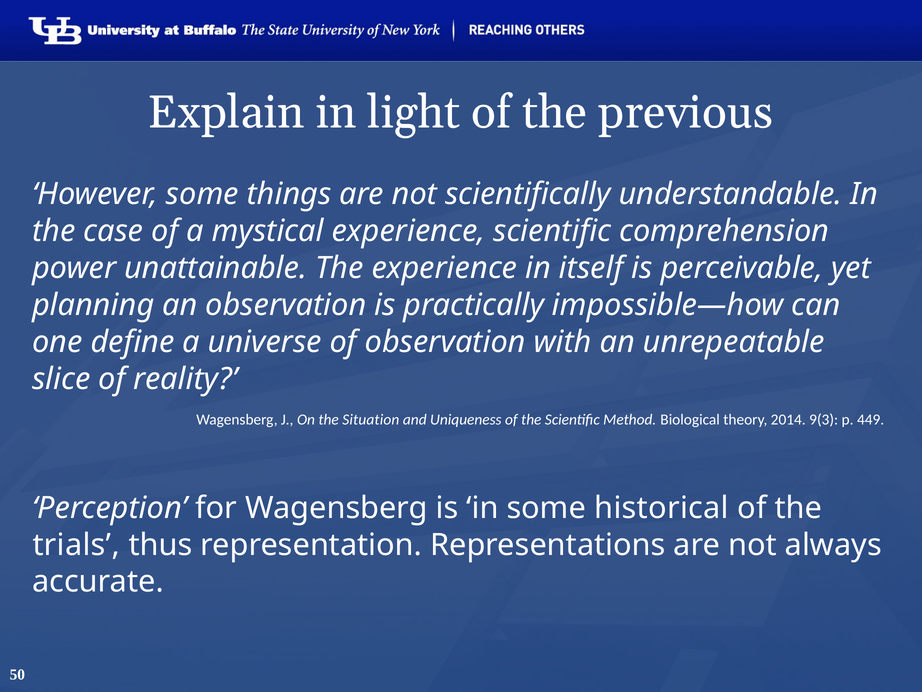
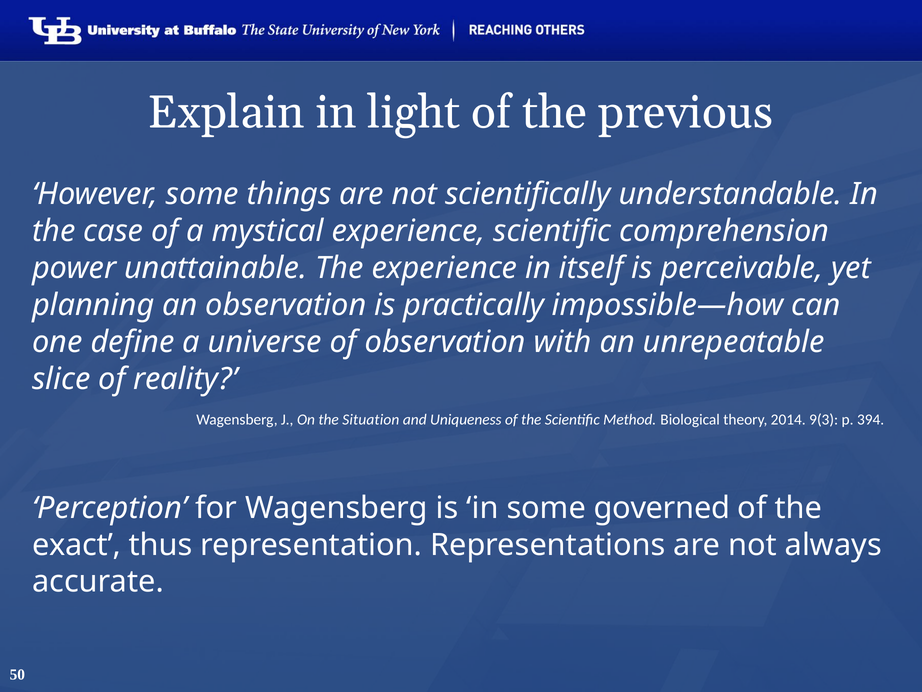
449: 449 -> 394
historical: historical -> governed
trials: trials -> exact
